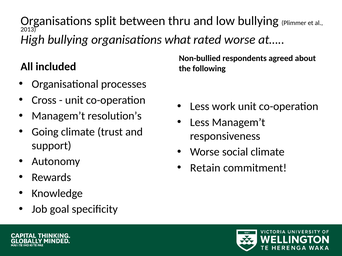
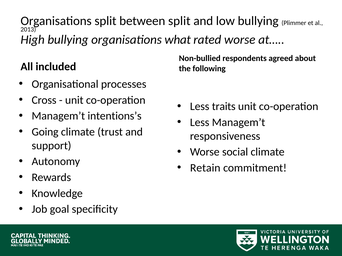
between thru: thru -> split
work: work -> traits
resolution’s: resolution’s -> intentions’s
